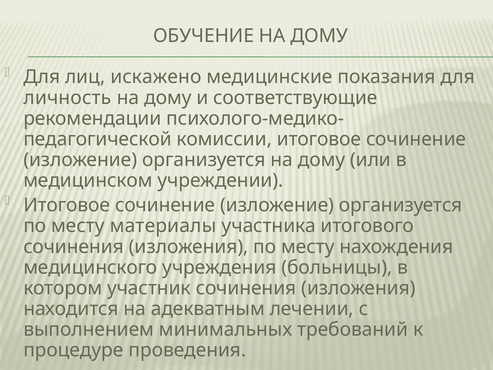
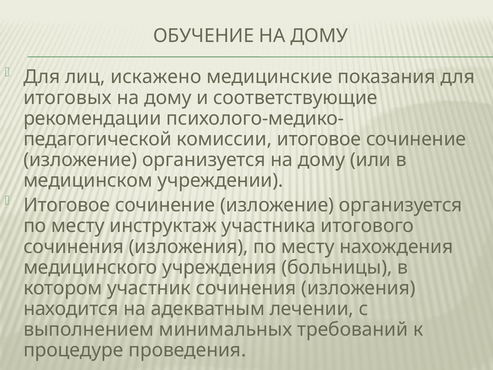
личность: личность -> итоговых
материалы: материалы -> инструктаж
